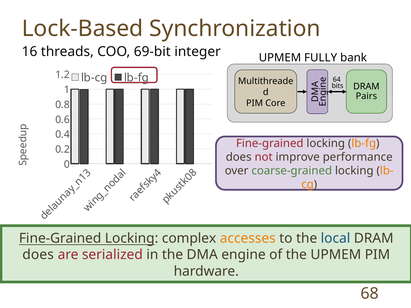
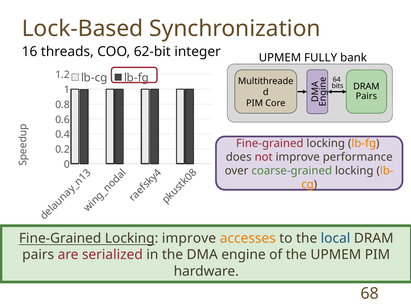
69-bit: 69-bit -> 62-bit
Locking complex: complex -> improve
does at (38, 255): does -> pairs
